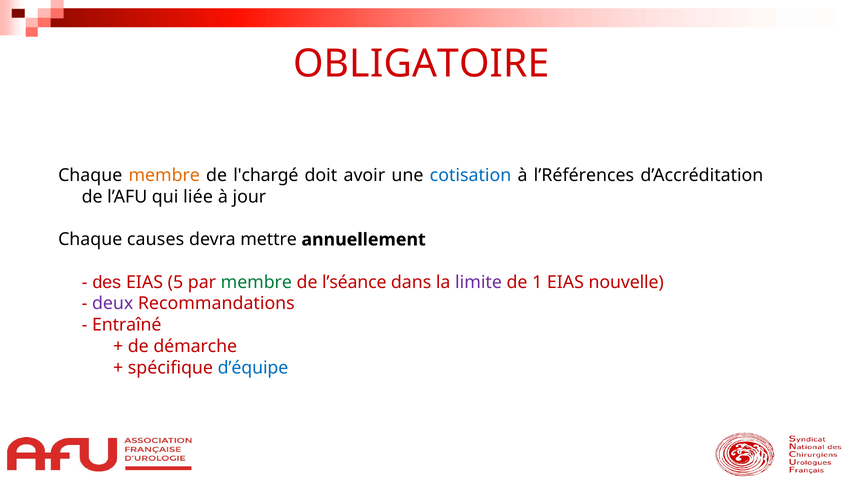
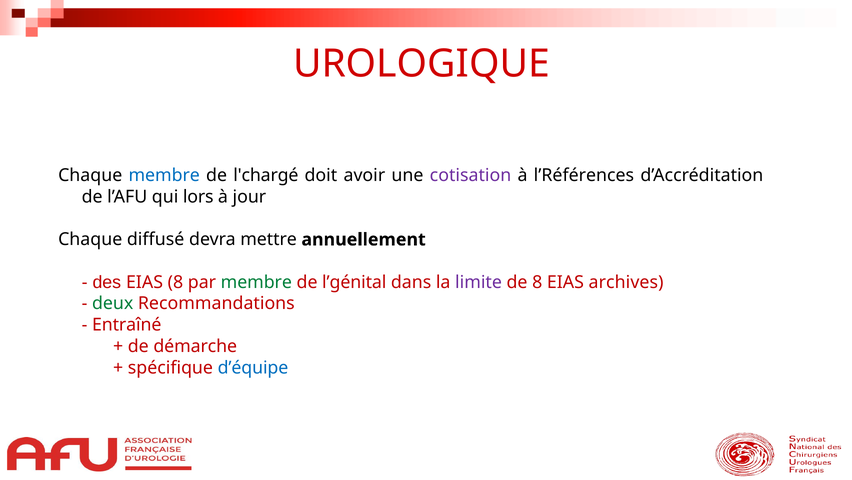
OBLIGATOIRE: OBLIGATOIRE -> UROLOGIQUE
membre at (164, 175) colour: orange -> blue
cotisation colour: blue -> purple
liée: liée -> lors
causes: causes -> diffusé
EIAS 5: 5 -> 8
l’séance: l’séance -> l’génital
de 1: 1 -> 8
nouvelle: nouvelle -> archives
deux colour: purple -> green
